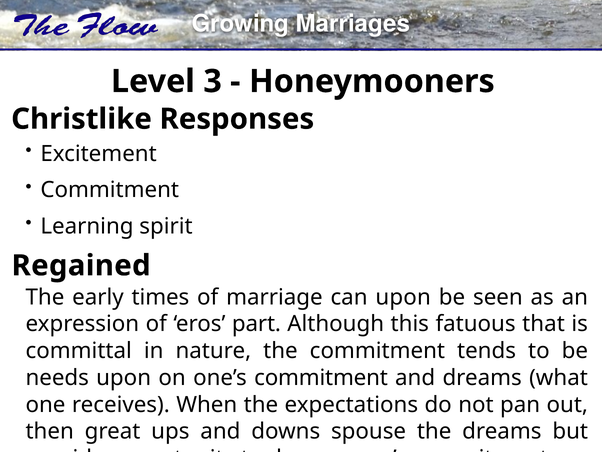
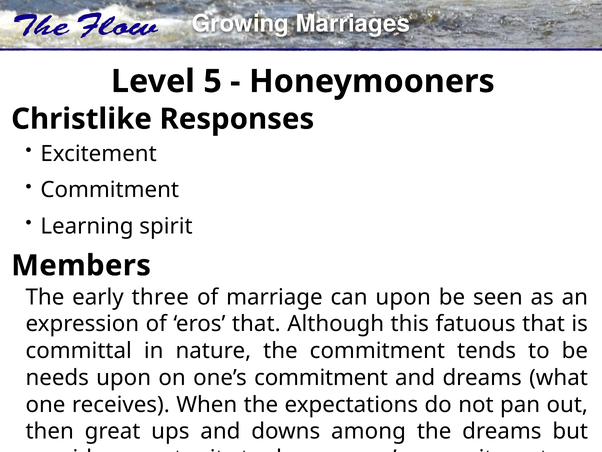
3: 3 -> 5
Regained: Regained -> Members
times: times -> three
eros part: part -> that
spouse: spouse -> among
